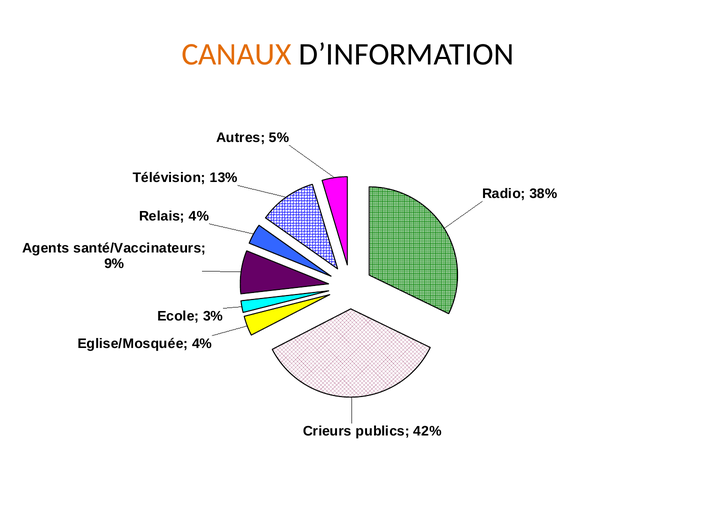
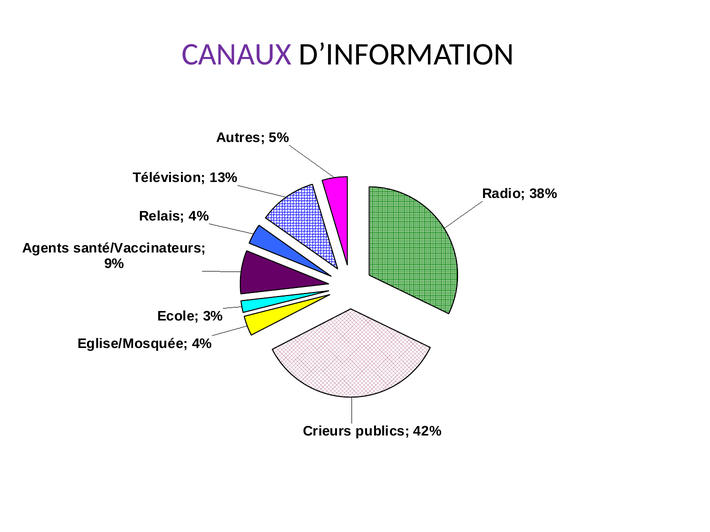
CANAUX colour: orange -> purple
